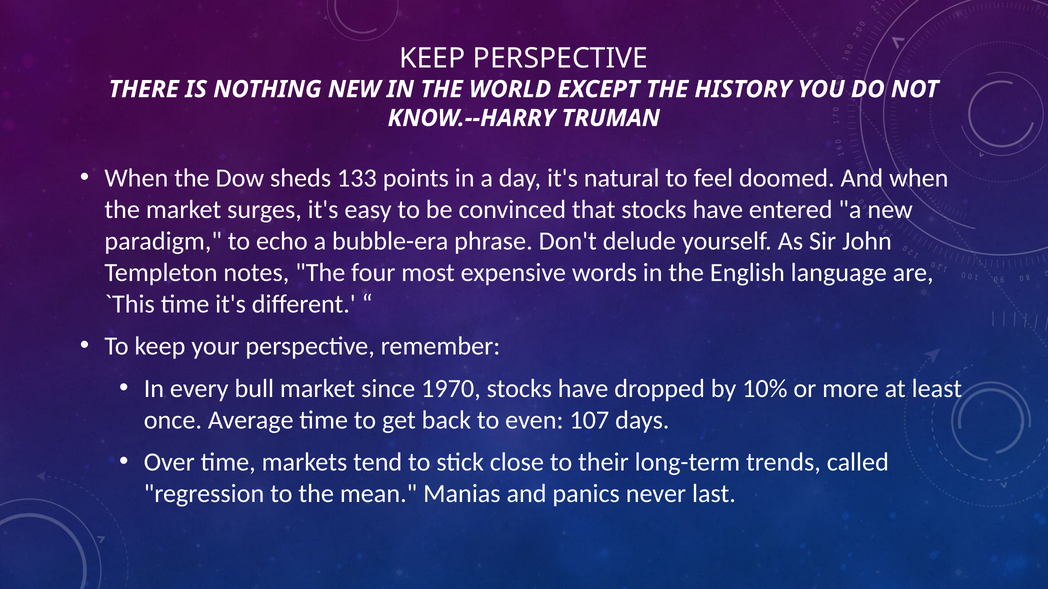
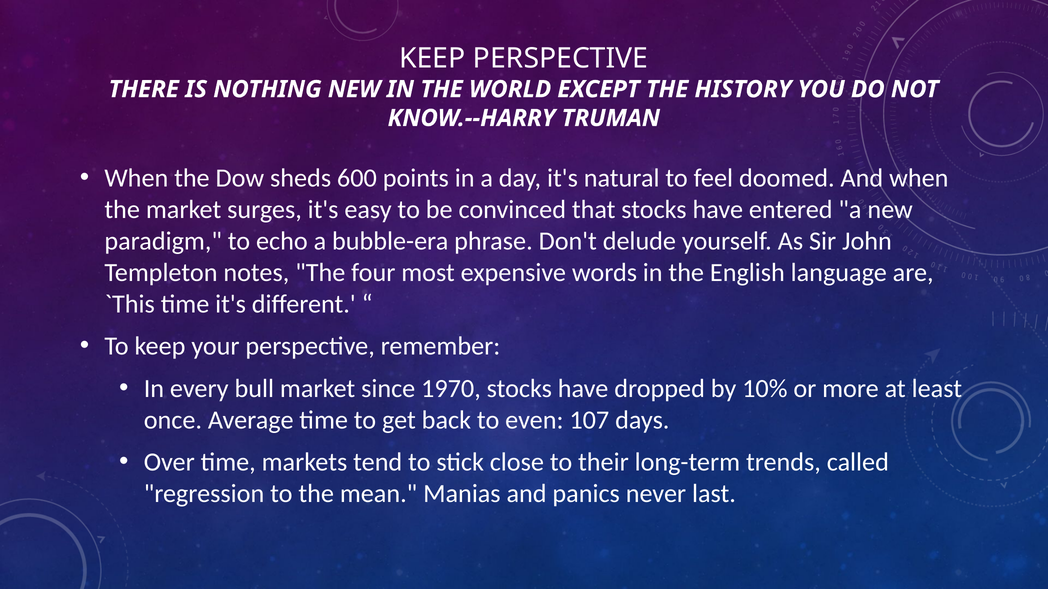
133: 133 -> 600
